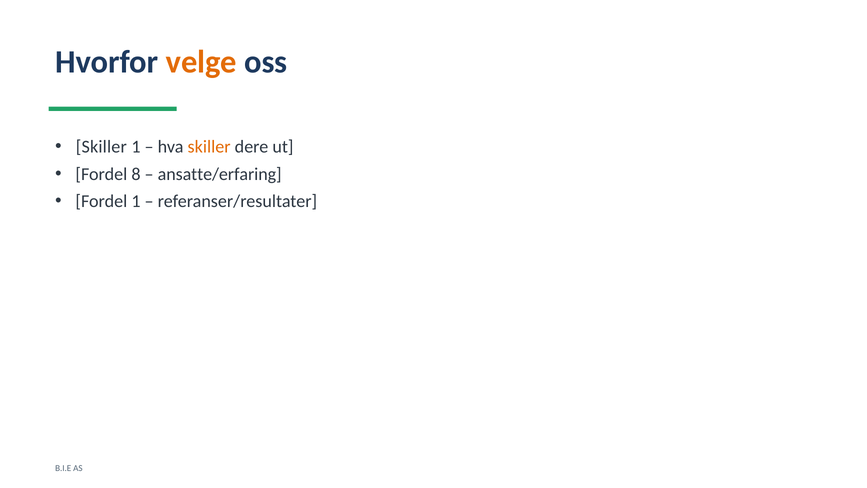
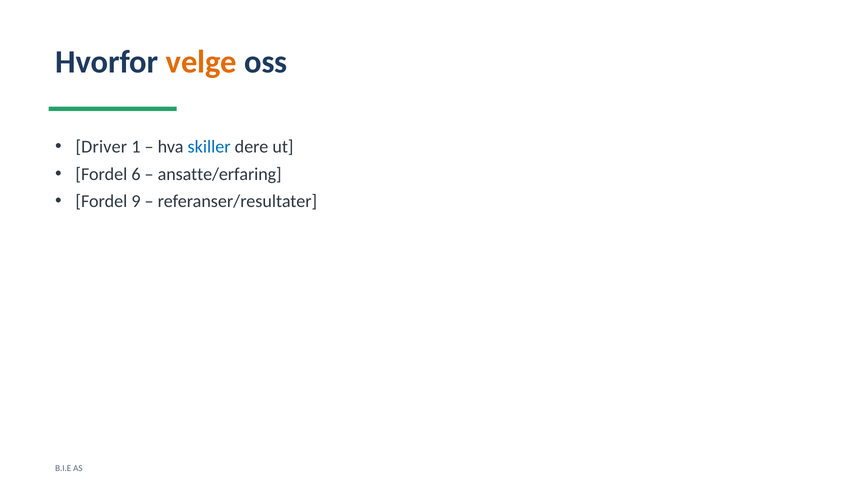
Skiller at (101, 147): Skiller -> Driver
skiller at (209, 147) colour: orange -> blue
8: 8 -> 6
Fordel 1: 1 -> 9
